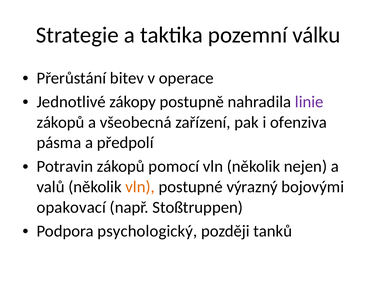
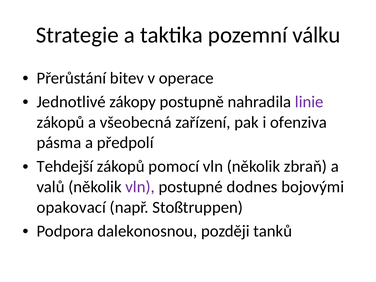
Potravin: Potravin -> Tehdejší
nejen: nejen -> zbraň
vln at (140, 187) colour: orange -> purple
výrazný: výrazný -> dodnes
psychologický: psychologický -> dalekonosnou
